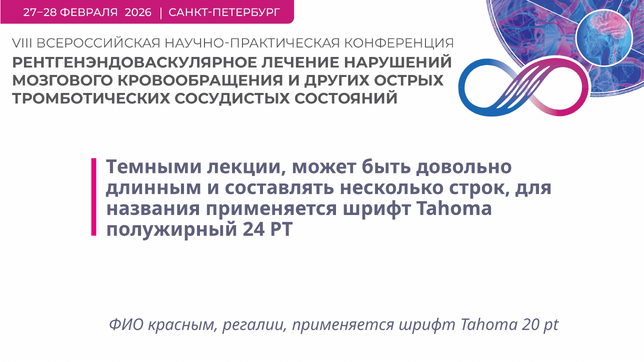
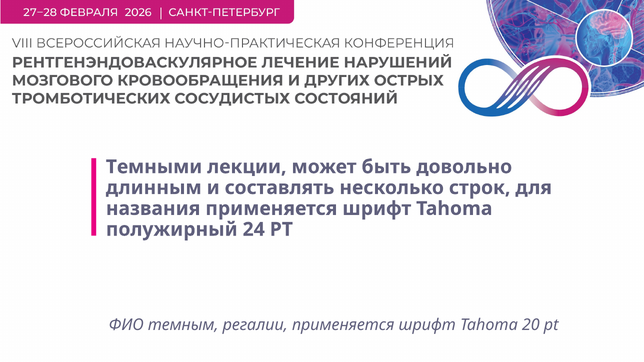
красным: красным -> темным
